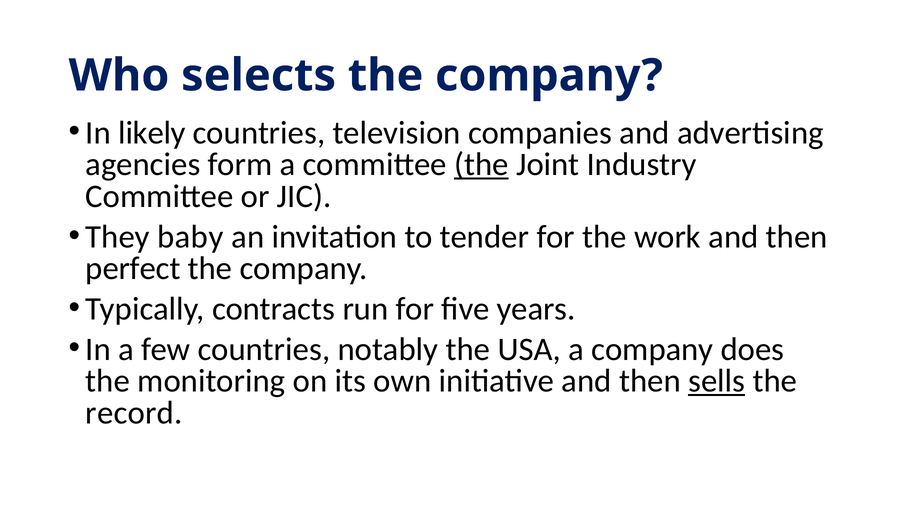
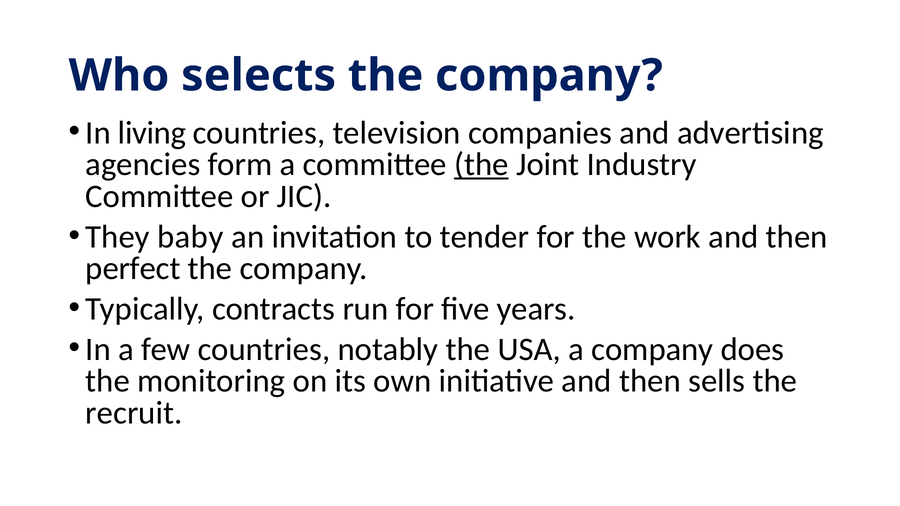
likely: likely -> living
sells underline: present -> none
record: record -> recruit
